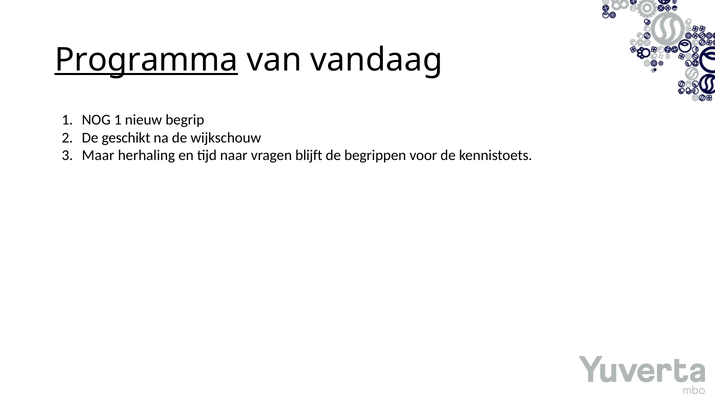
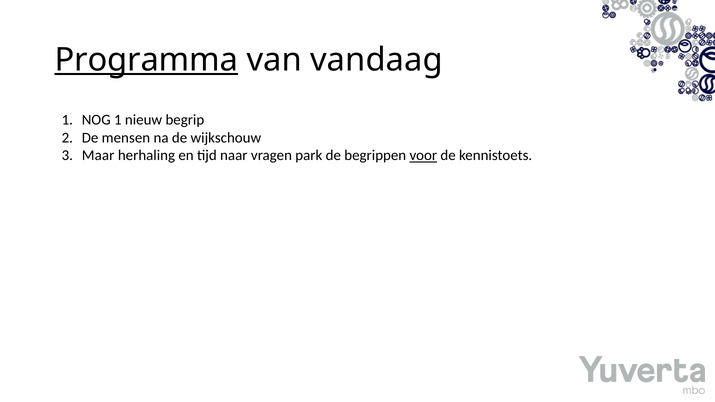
geschikt: geschikt -> mensen
blijft: blijft -> park
voor underline: none -> present
